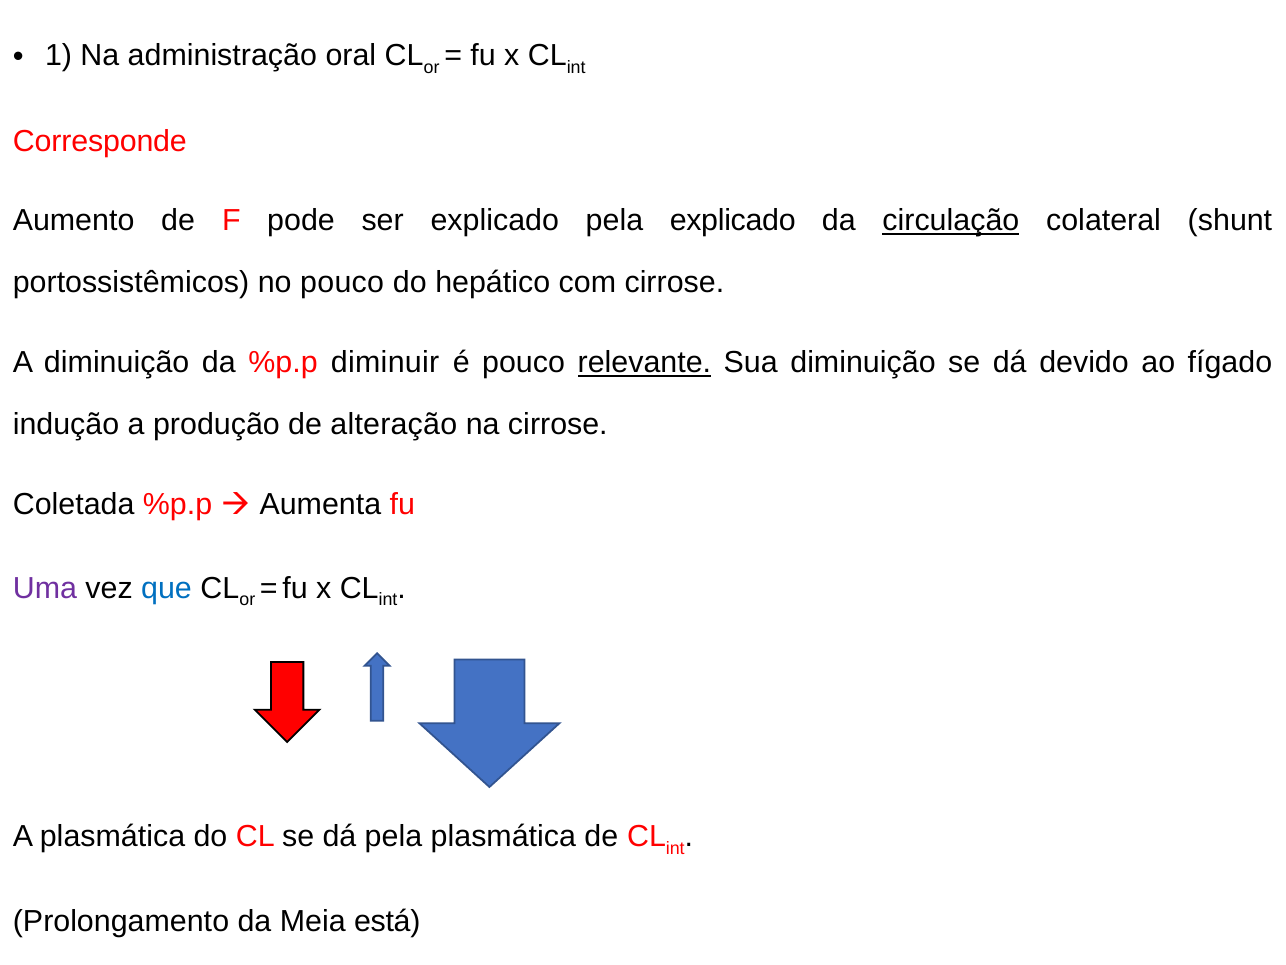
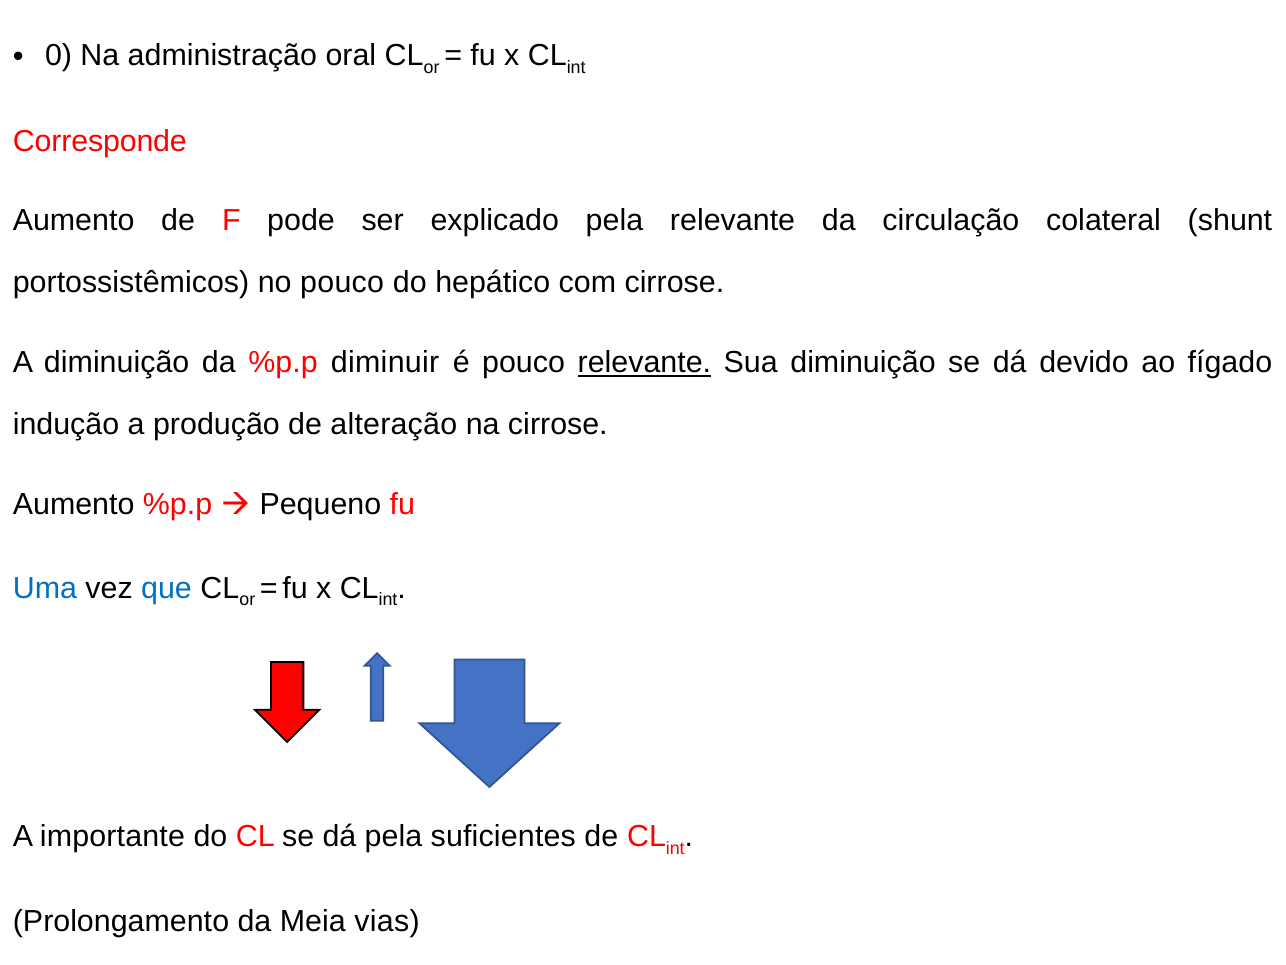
1: 1 -> 0
pela explicado: explicado -> relevante
circulação underline: present -> none
Coletada at (74, 504): Coletada -> Aumento
Aumenta: Aumenta -> Pequeno
Uma colour: purple -> blue
A plasmática: plasmática -> importante
pela plasmática: plasmática -> suficientes
está: está -> vias
